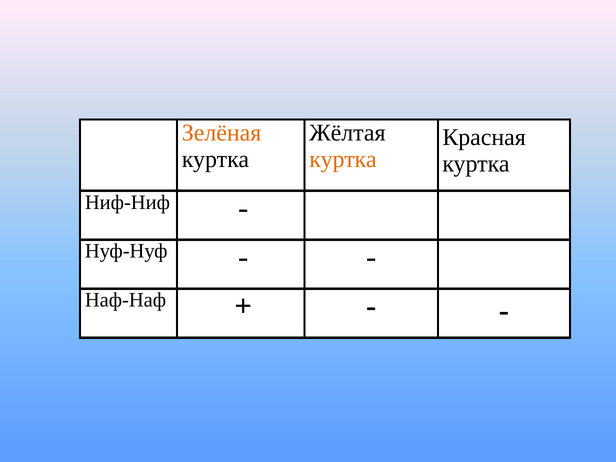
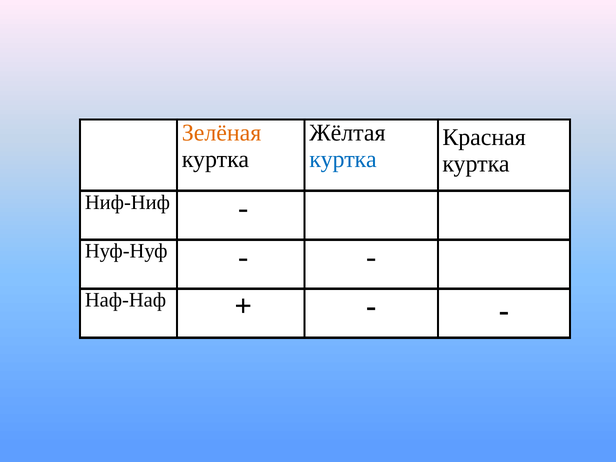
куртка at (343, 159) colour: orange -> blue
